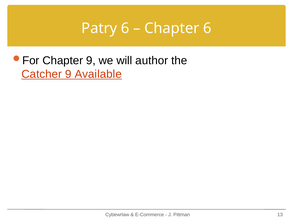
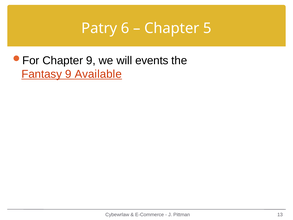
Chapter 6: 6 -> 5
author: author -> events
Catcher: Catcher -> Fantasy
